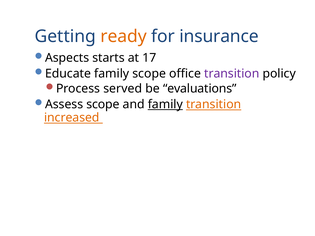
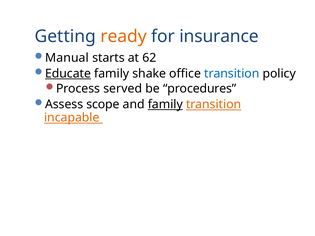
Aspects: Aspects -> Manual
17: 17 -> 62
Educate underline: none -> present
family scope: scope -> shake
transition at (232, 74) colour: purple -> blue
evaluations: evaluations -> procedures
increased: increased -> incapable
